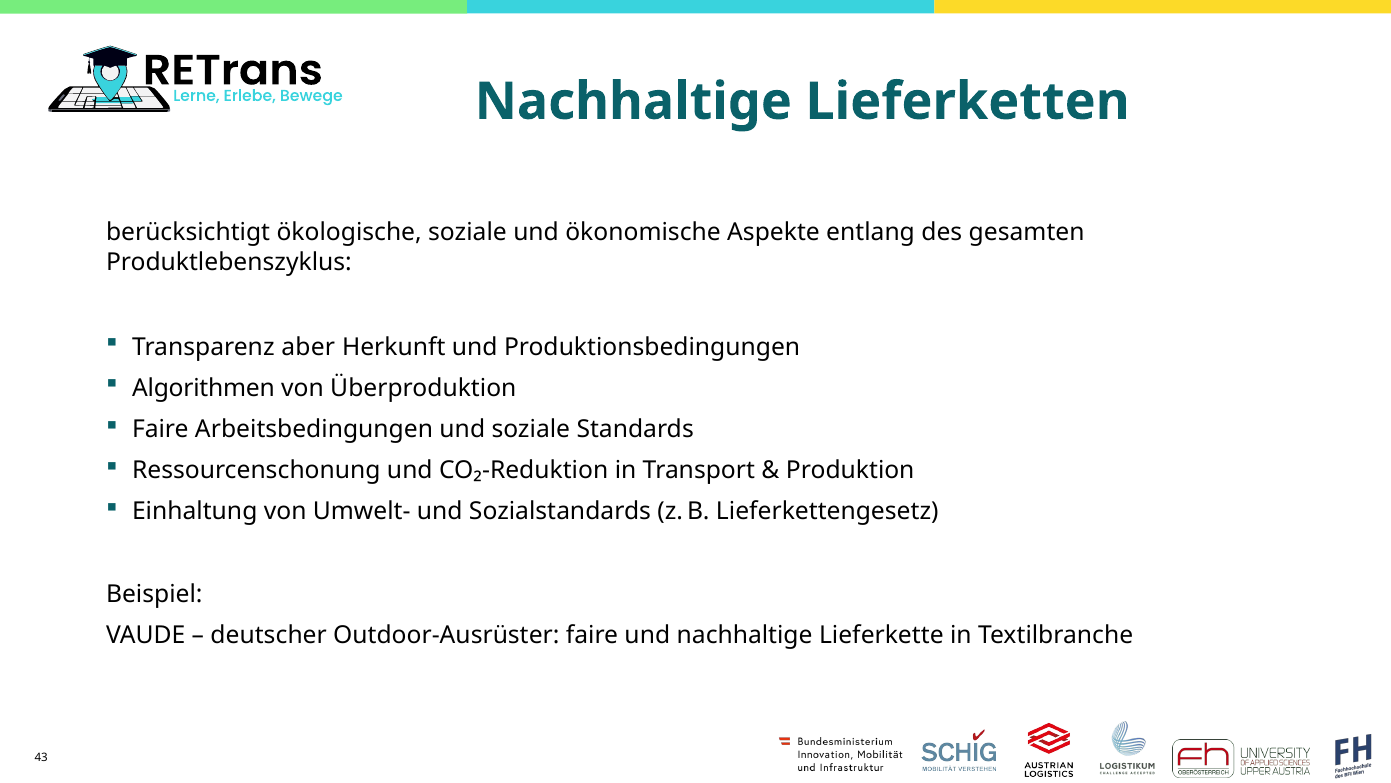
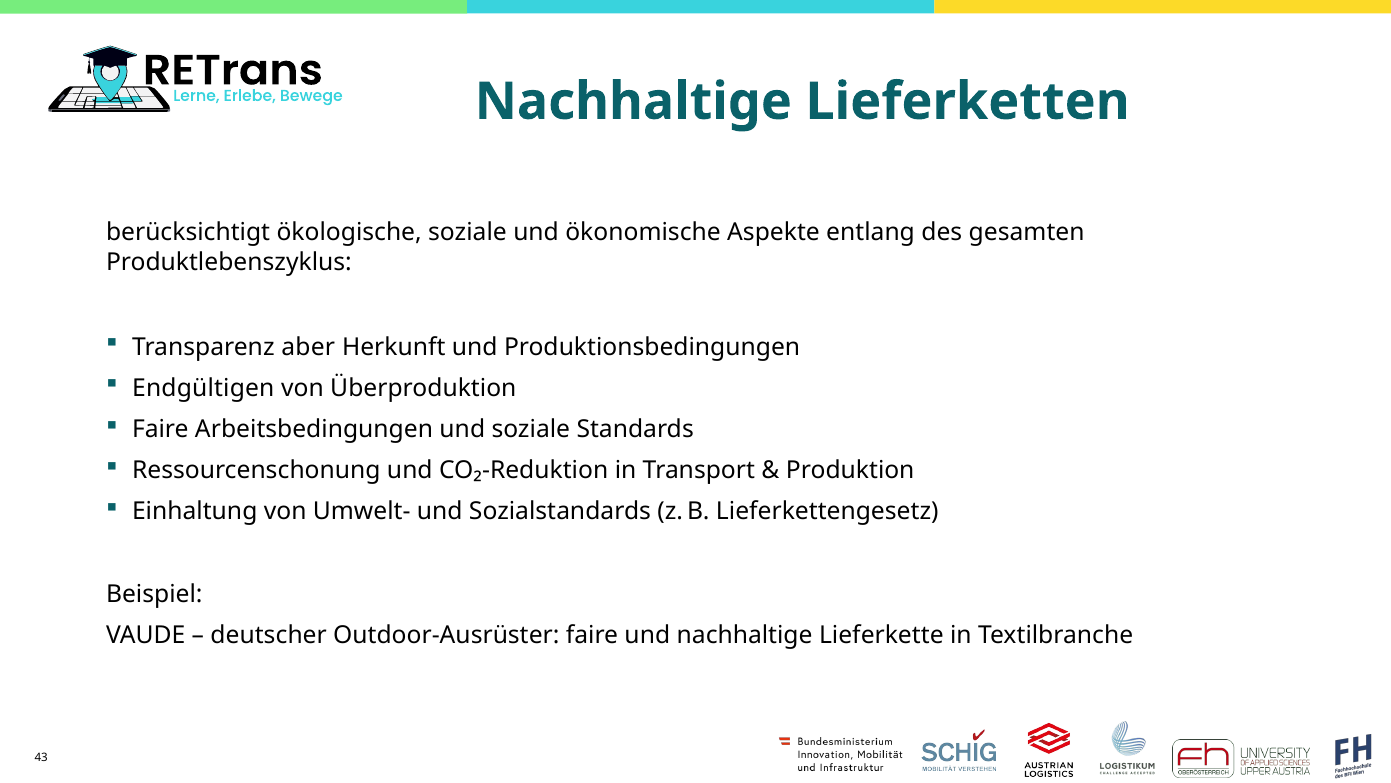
Algorithmen: Algorithmen -> Endgültigen
